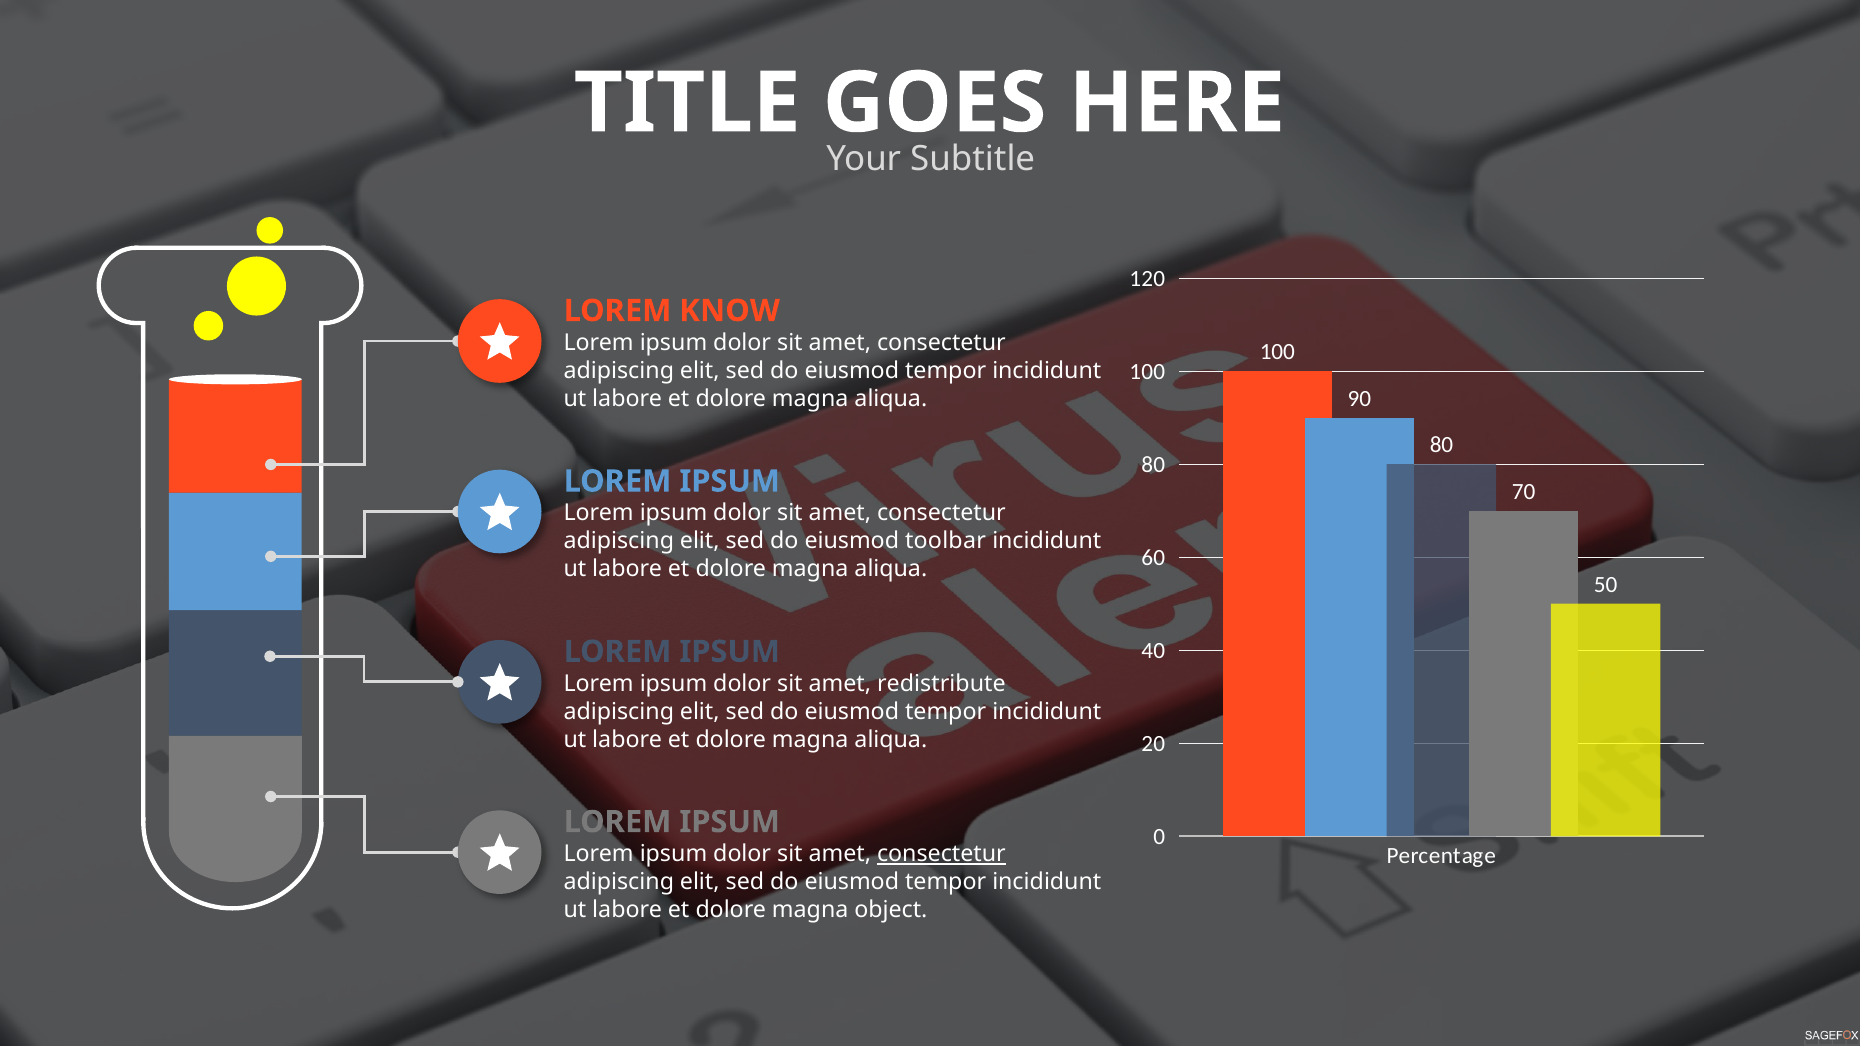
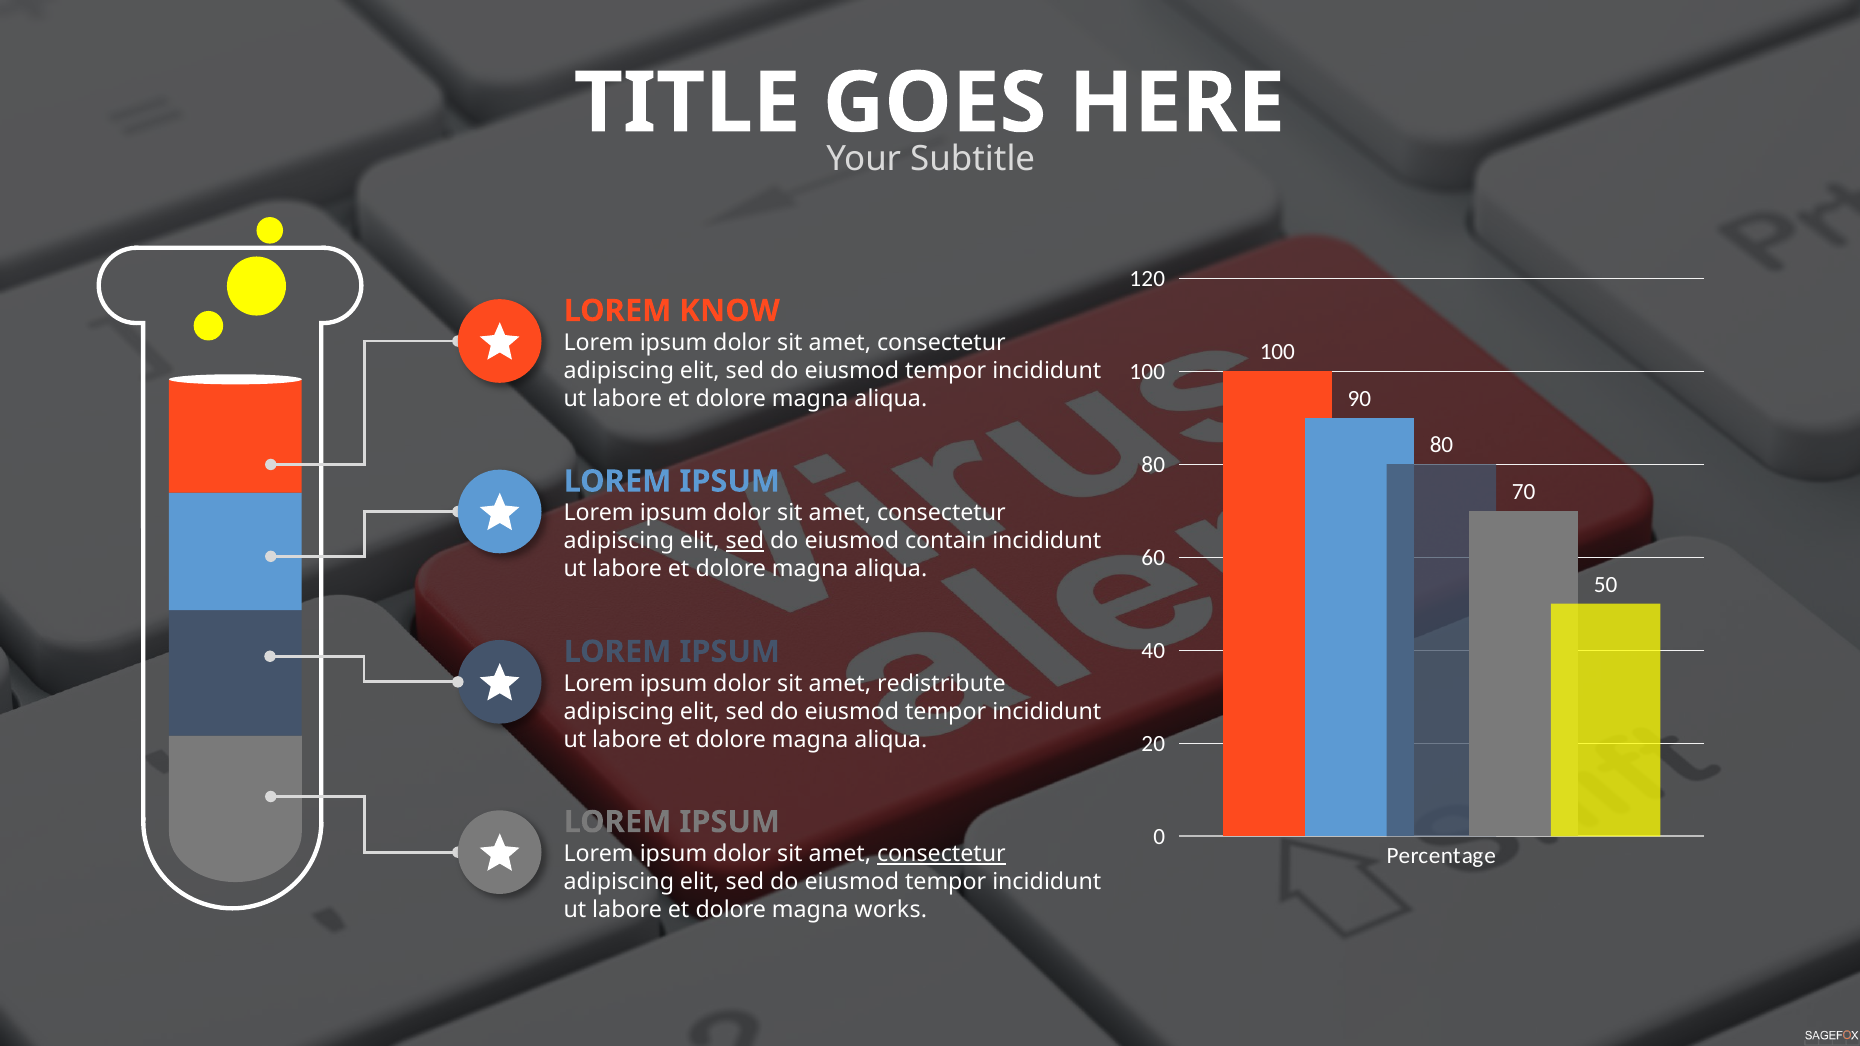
sed at (745, 541) underline: none -> present
toolbar: toolbar -> contain
object: object -> works
